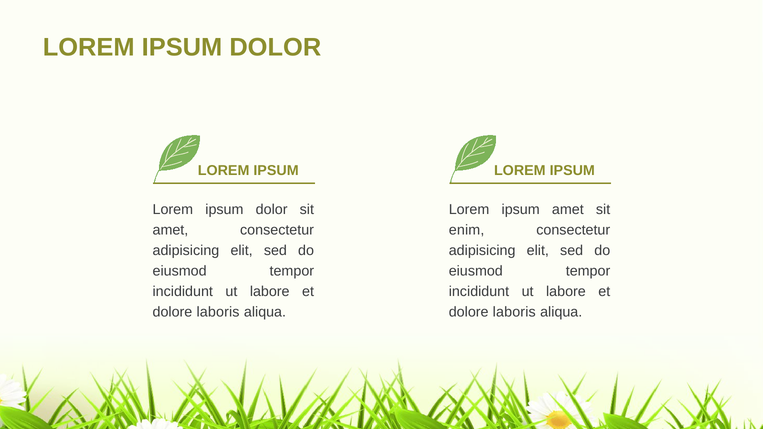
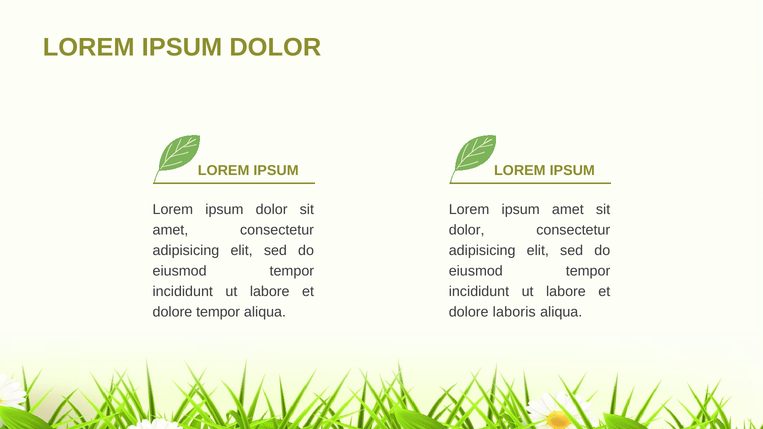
enim at (467, 230): enim -> dolor
laboris at (218, 312): laboris -> tempor
